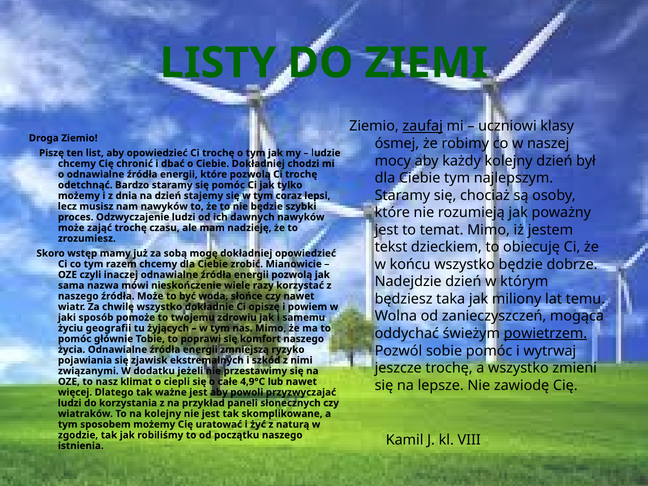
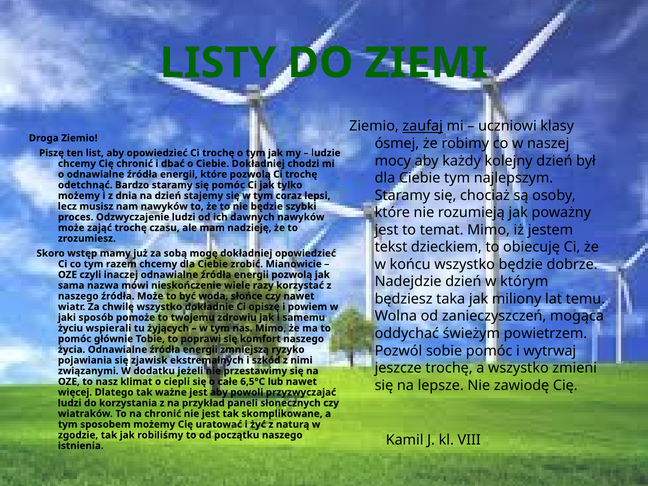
geografii: geografii -> wspierali
powietrzem underline: present -> none
4,9°C: 4,9°C -> 6,5°C
na kolejny: kolejny -> chronić
